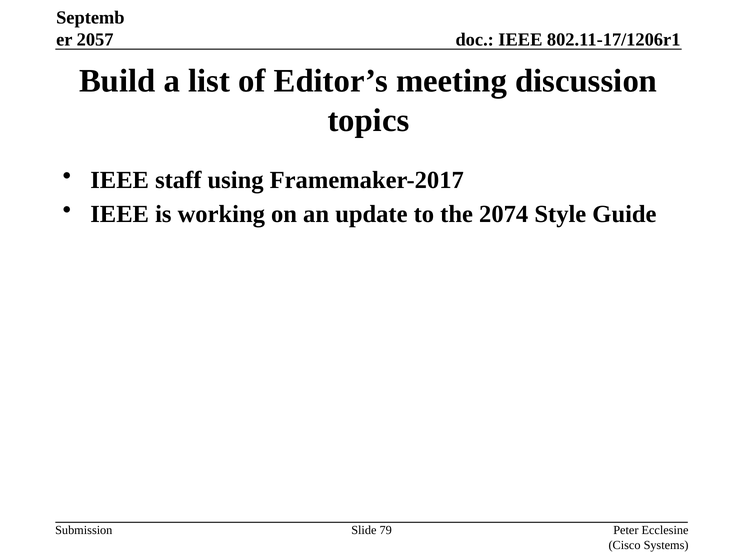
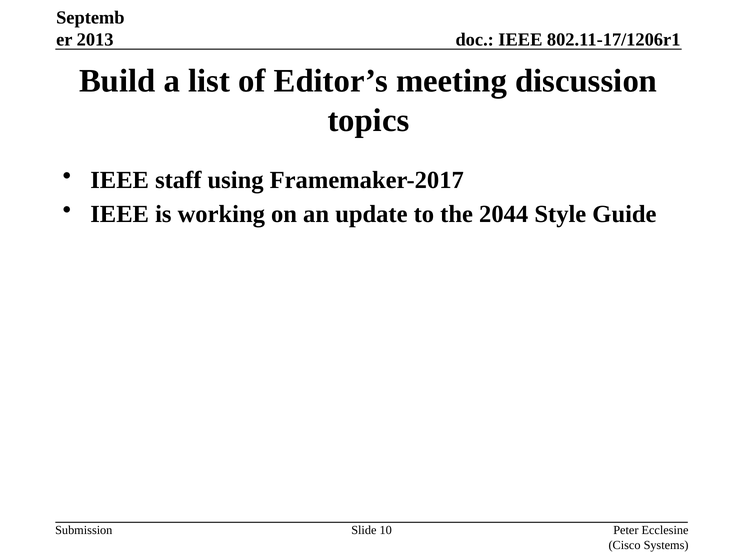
2057: 2057 -> 2013
2074: 2074 -> 2044
79: 79 -> 10
